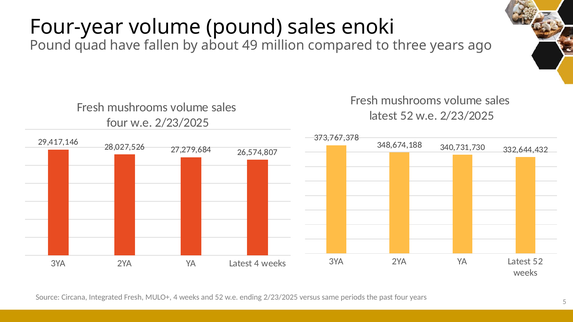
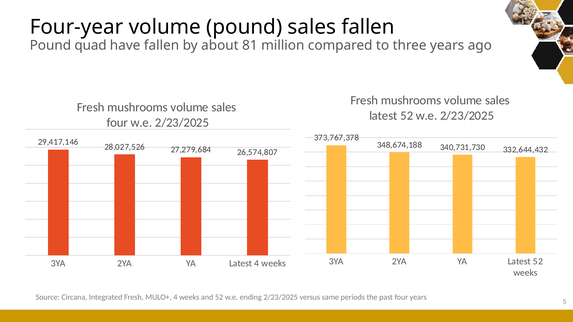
sales enoki: enoki -> fallen
49: 49 -> 81
